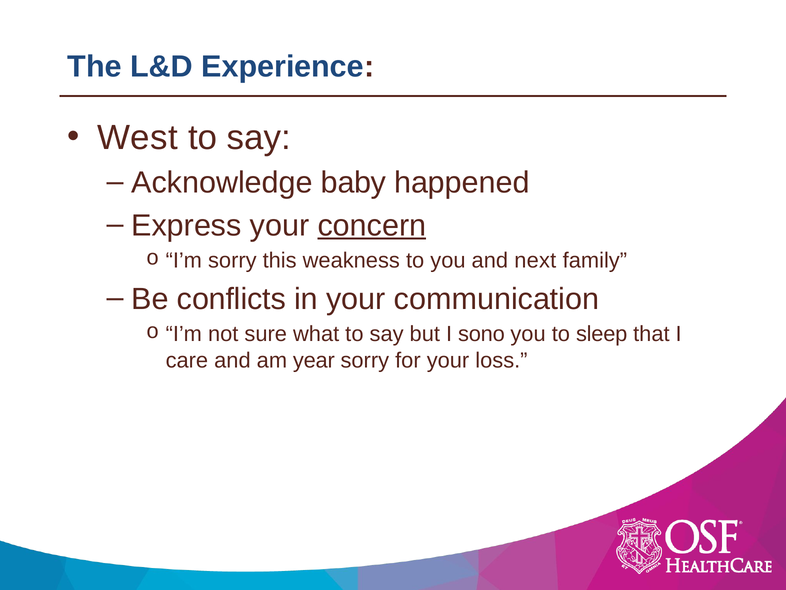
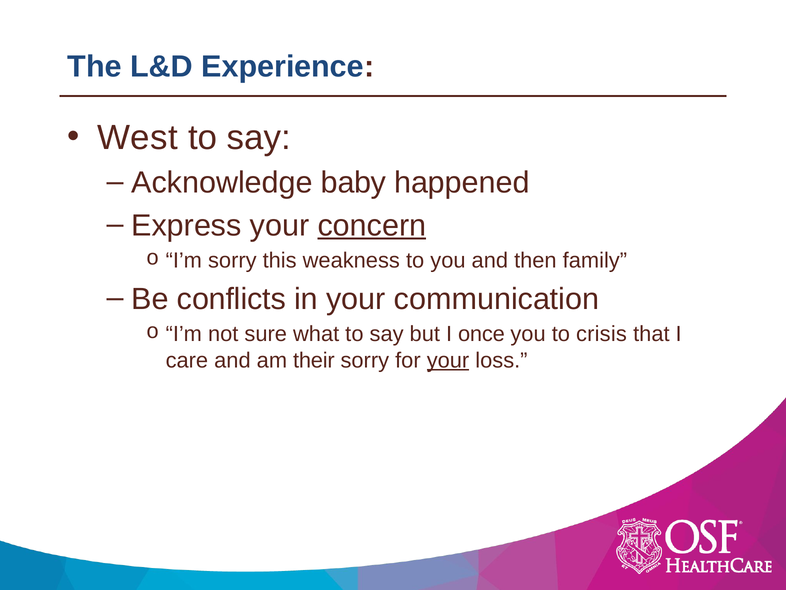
next: next -> then
sono: sono -> once
sleep: sleep -> crisis
year: year -> their
your at (448, 360) underline: none -> present
